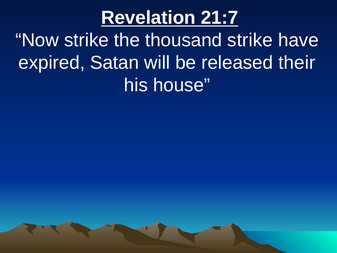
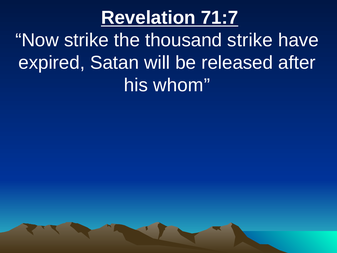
21:7: 21:7 -> 71:7
their: their -> after
house: house -> whom
